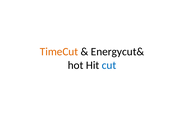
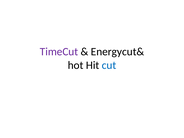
TimeCut colour: orange -> purple
